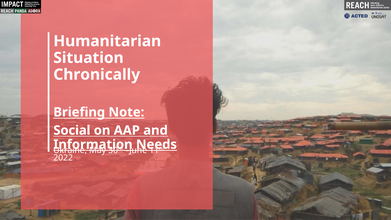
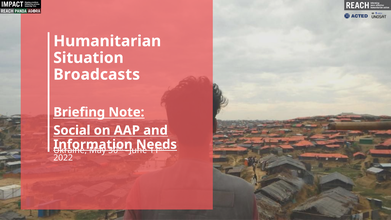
Chronically: Chronically -> Broadcasts
